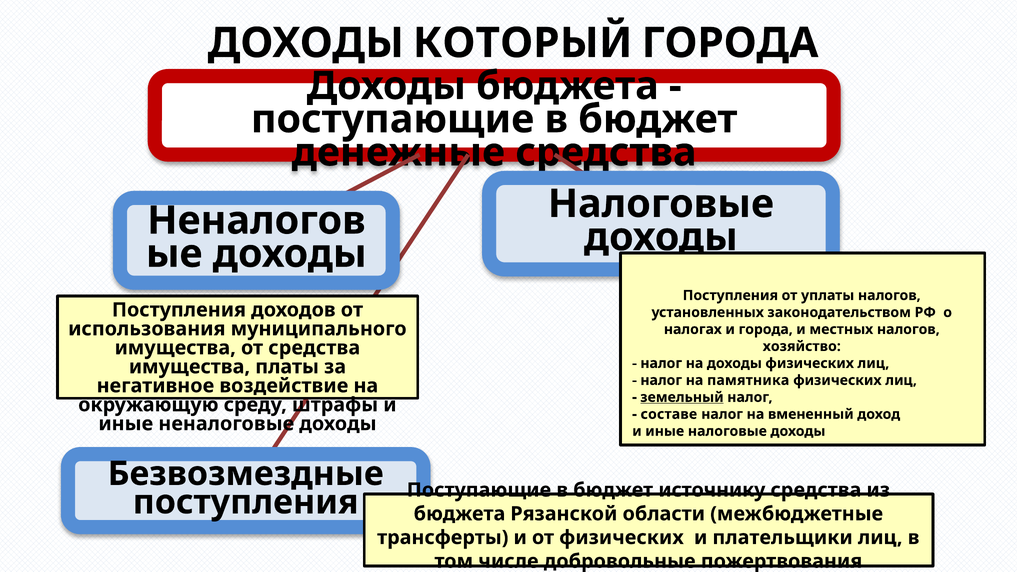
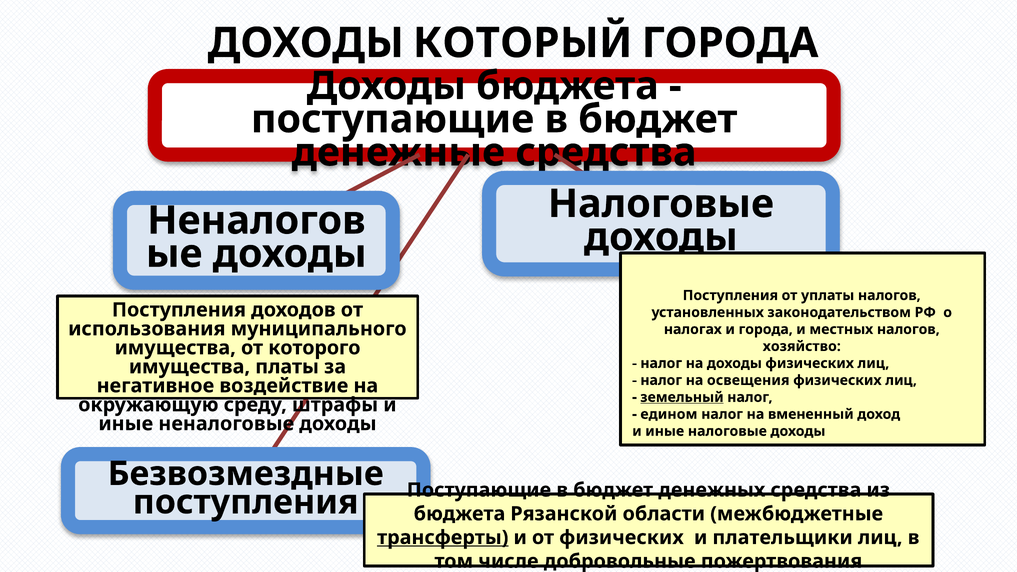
от средства: средства -> которого
памятника: памятника -> освещения
составе: составе -> едином
источнику: источнику -> денежных
трансферты underline: none -> present
